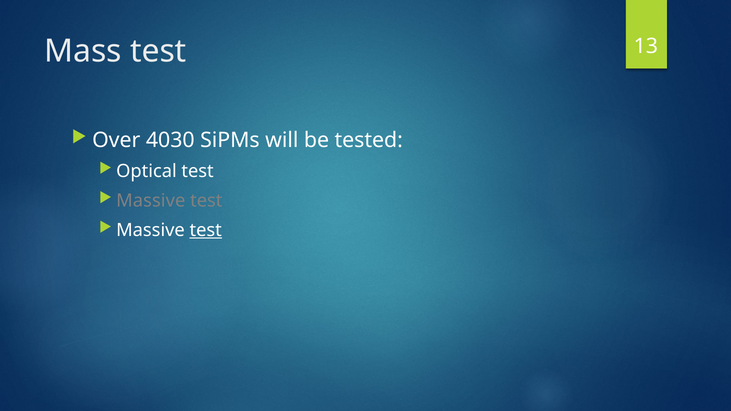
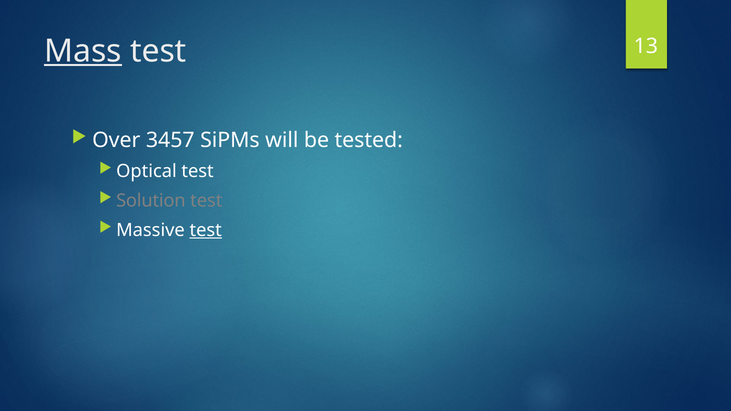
Mass underline: none -> present
4030: 4030 -> 3457
Massive at (151, 201): Massive -> Solution
